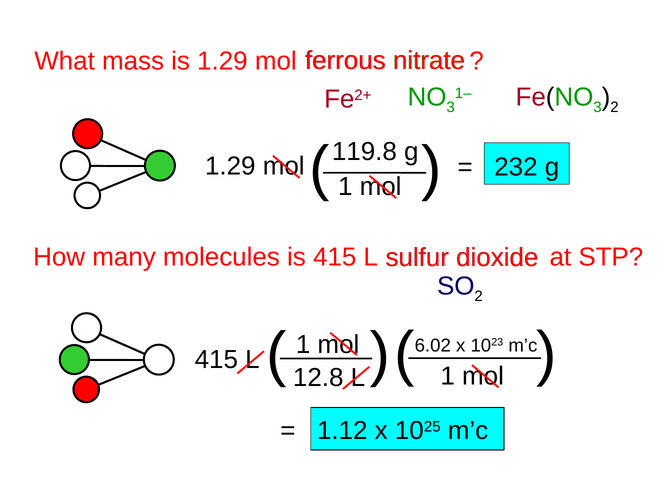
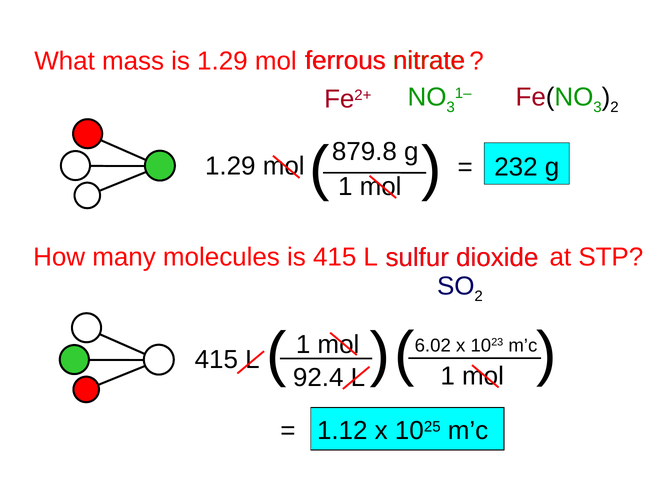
119.8: 119.8 -> 879.8
12.8: 12.8 -> 92.4
